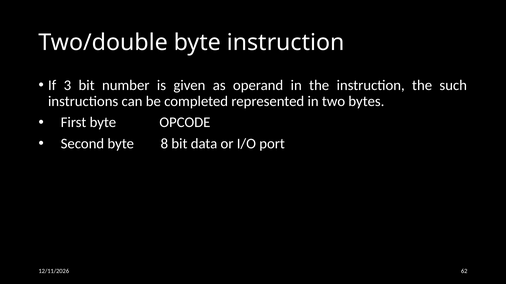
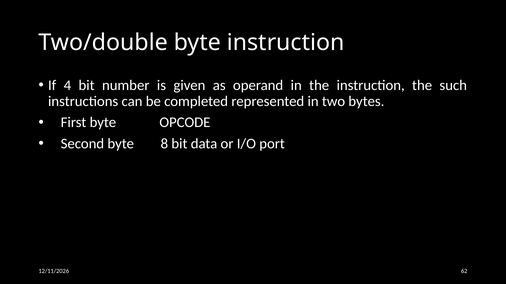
3: 3 -> 4
